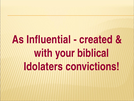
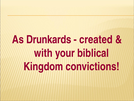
Influential: Influential -> Drunkards
Idolaters: Idolaters -> Kingdom
